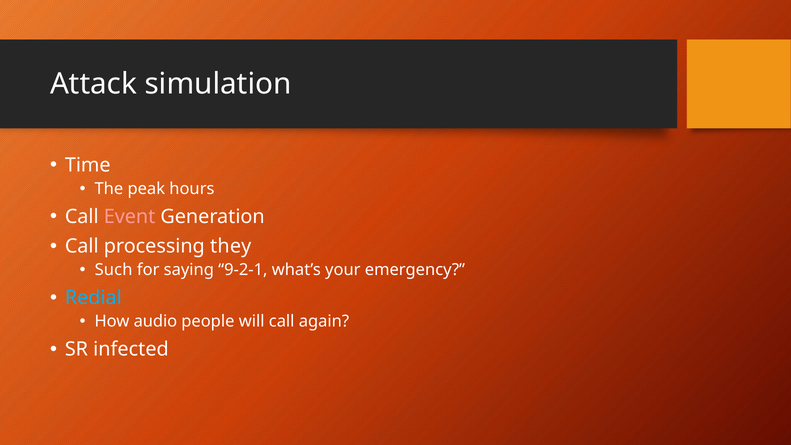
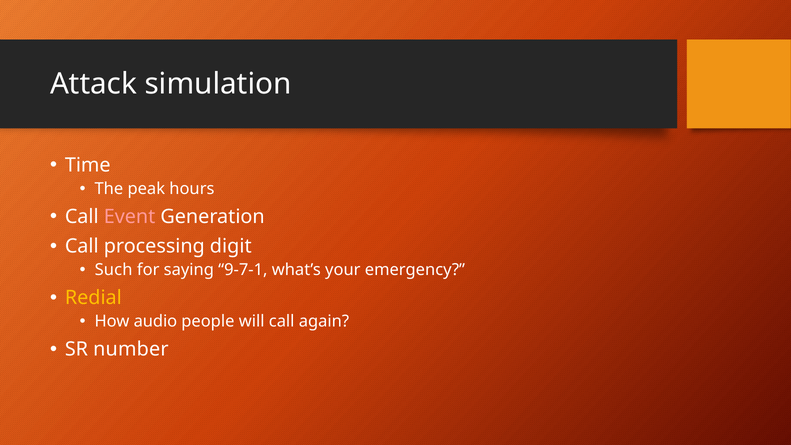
they: they -> digit
9-2-1: 9-2-1 -> 9-7-1
Redial colour: light blue -> yellow
infected: infected -> number
